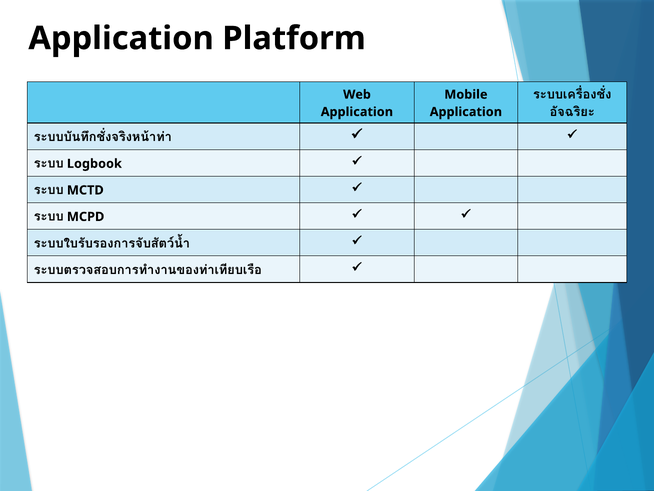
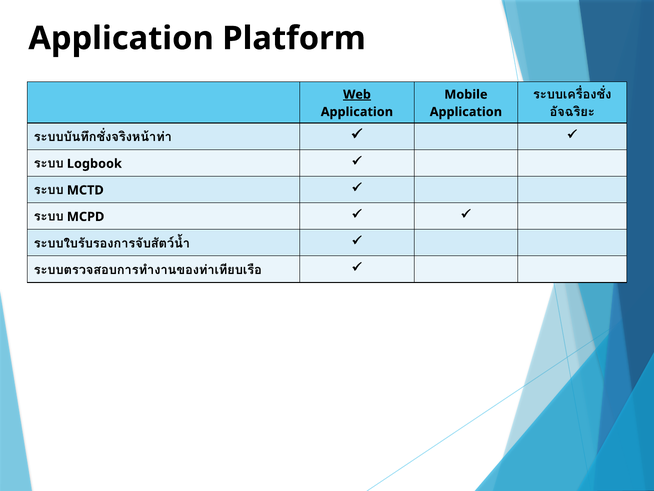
Web underline: none -> present
